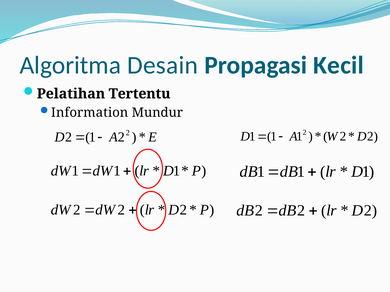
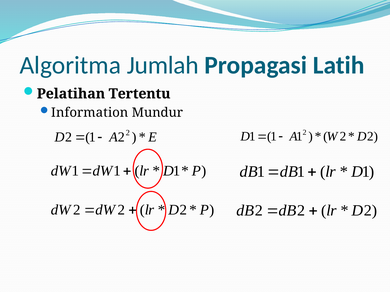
Desain: Desain -> Jumlah
Kecil: Kecil -> Latih
